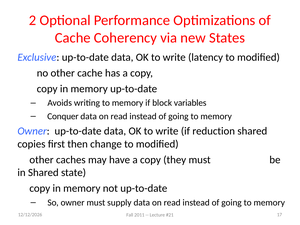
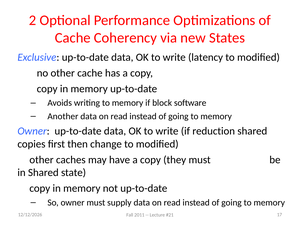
variables: variables -> software
Conquer: Conquer -> Another
